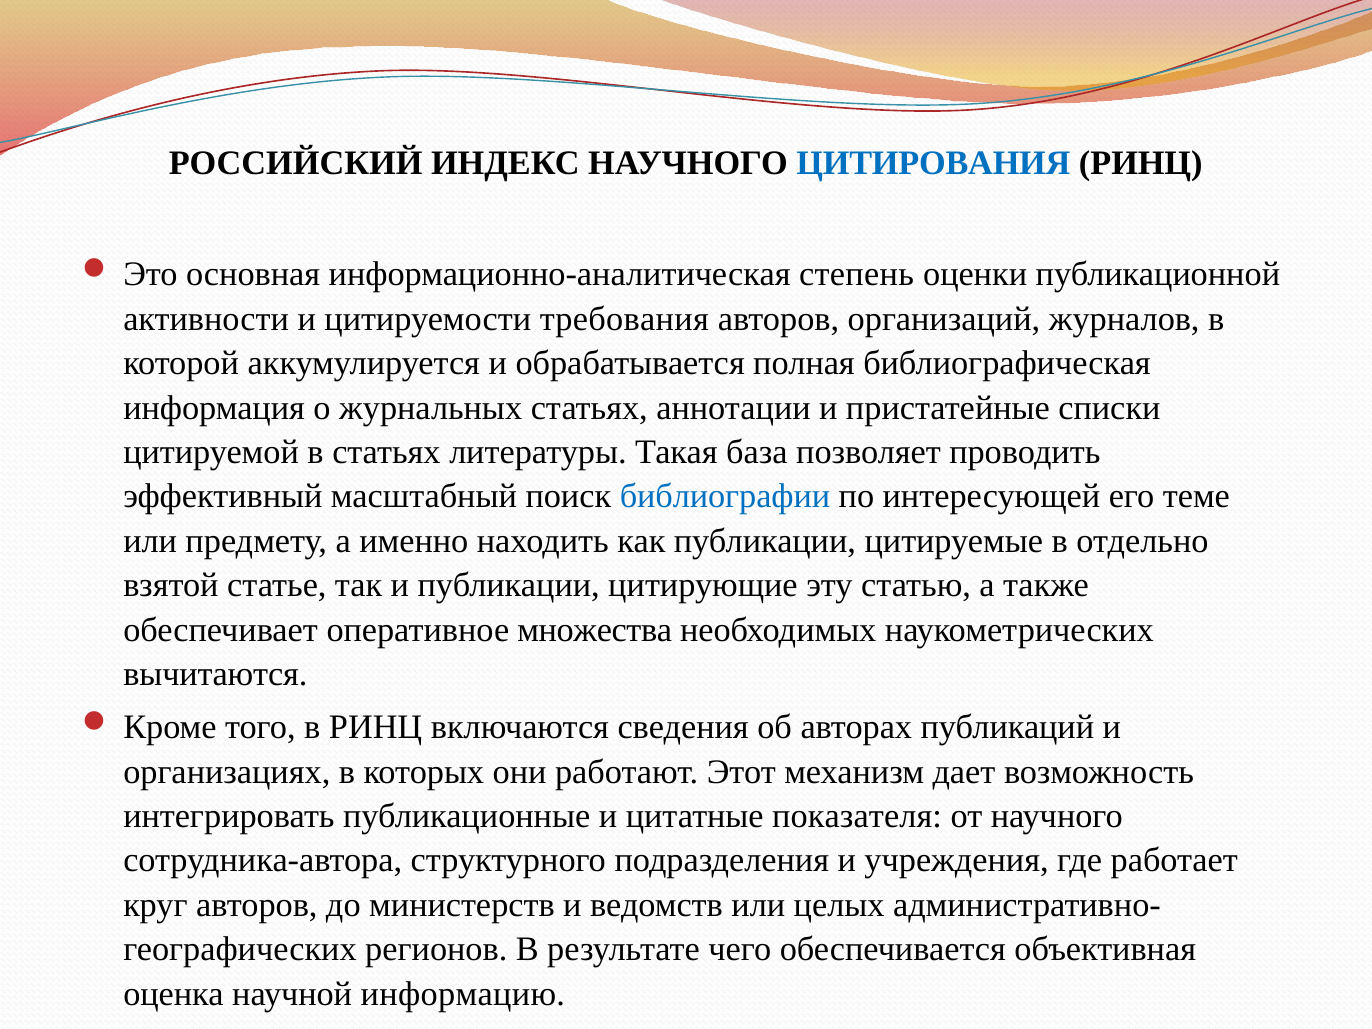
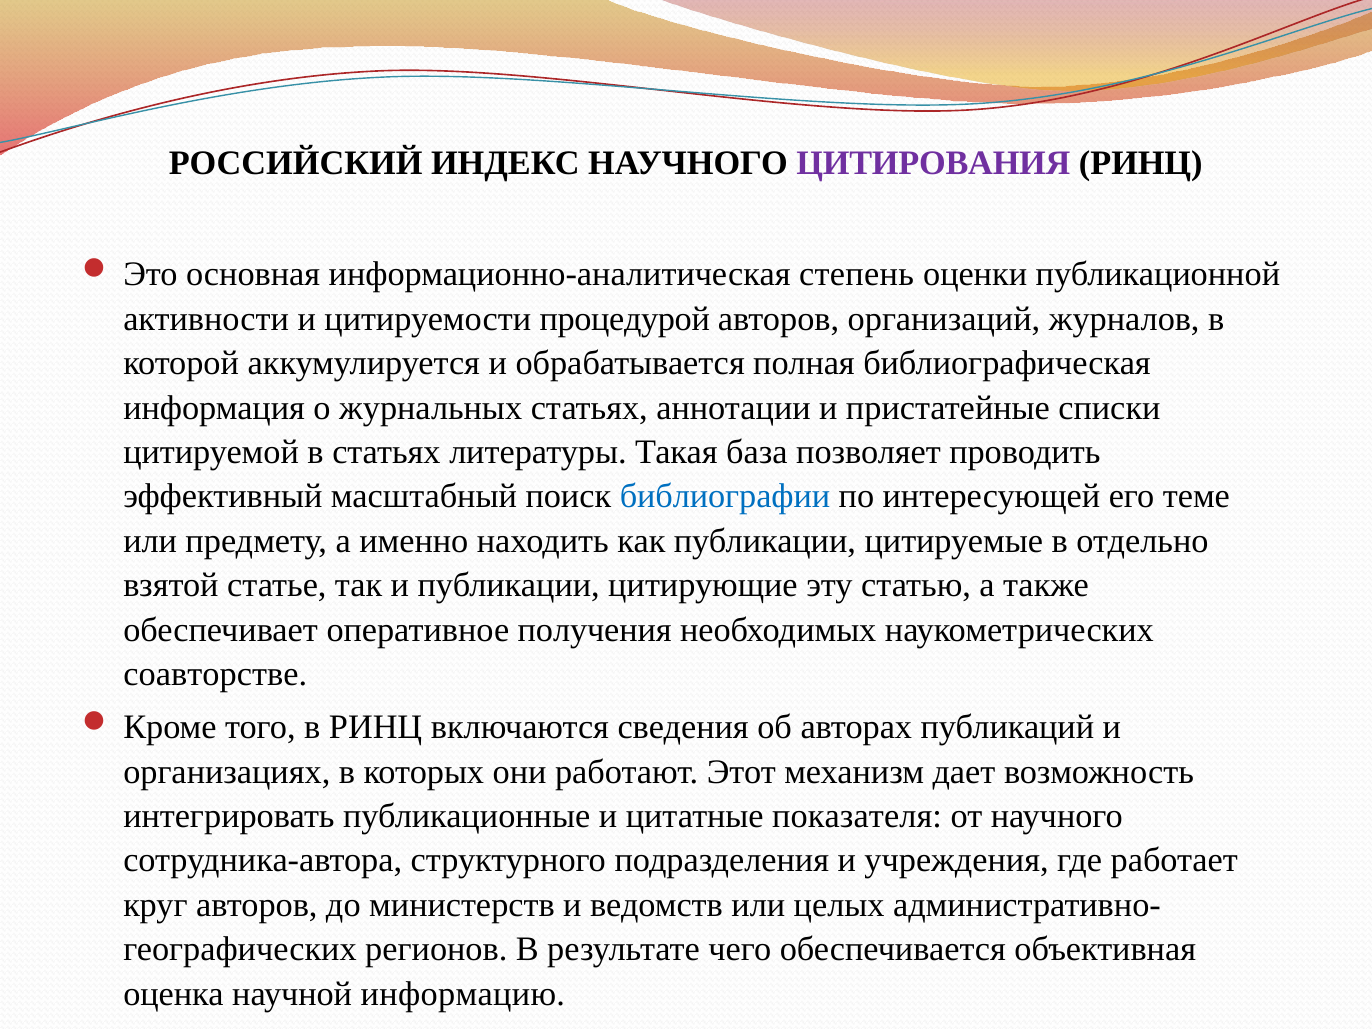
ЦИТИРОВАНИЯ colour: blue -> purple
требования: требования -> процедурой
множества: множества -> получения
вычитаются: вычитаются -> соавторстве
